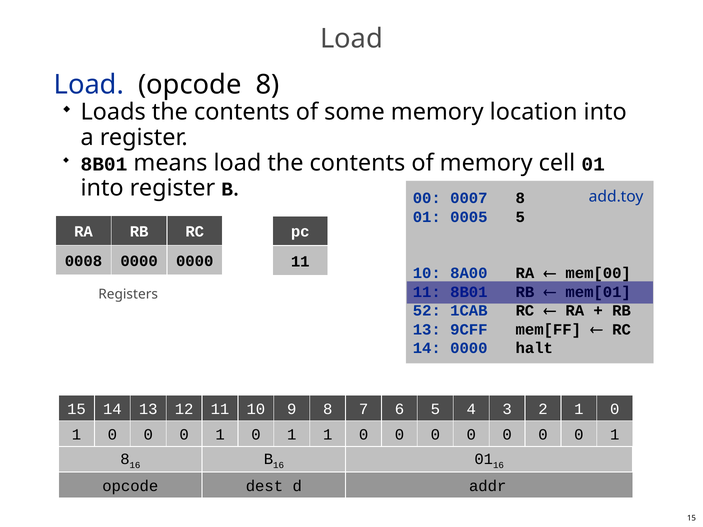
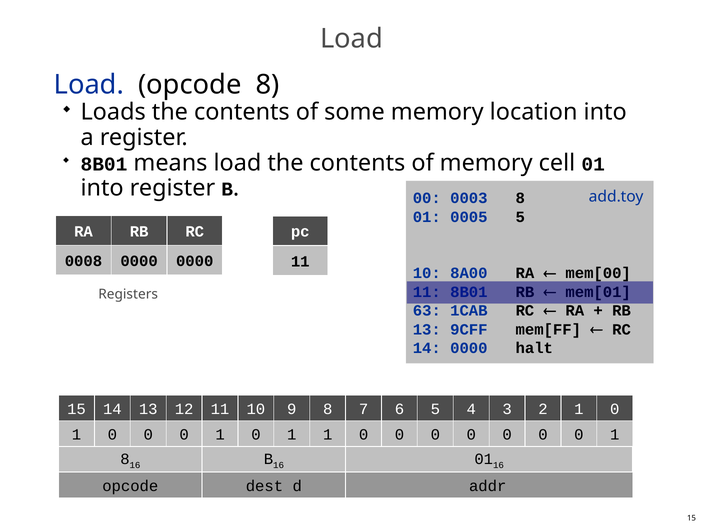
0007: 0007 -> 0003
52: 52 -> 63
